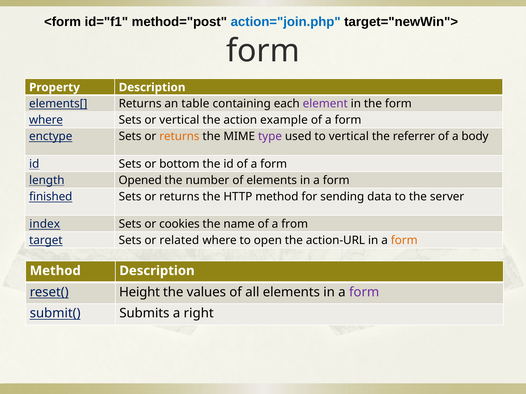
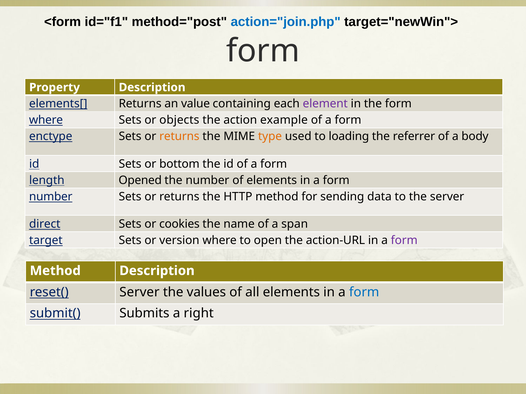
table: table -> value
or vertical: vertical -> objects
type colour: purple -> orange
to vertical: vertical -> loading
finished at (51, 197): finished -> number
index: index -> direct
from: from -> span
related: related -> version
form at (404, 241) colour: orange -> purple
reset( Height: Height -> Server
form at (364, 292) colour: purple -> blue
